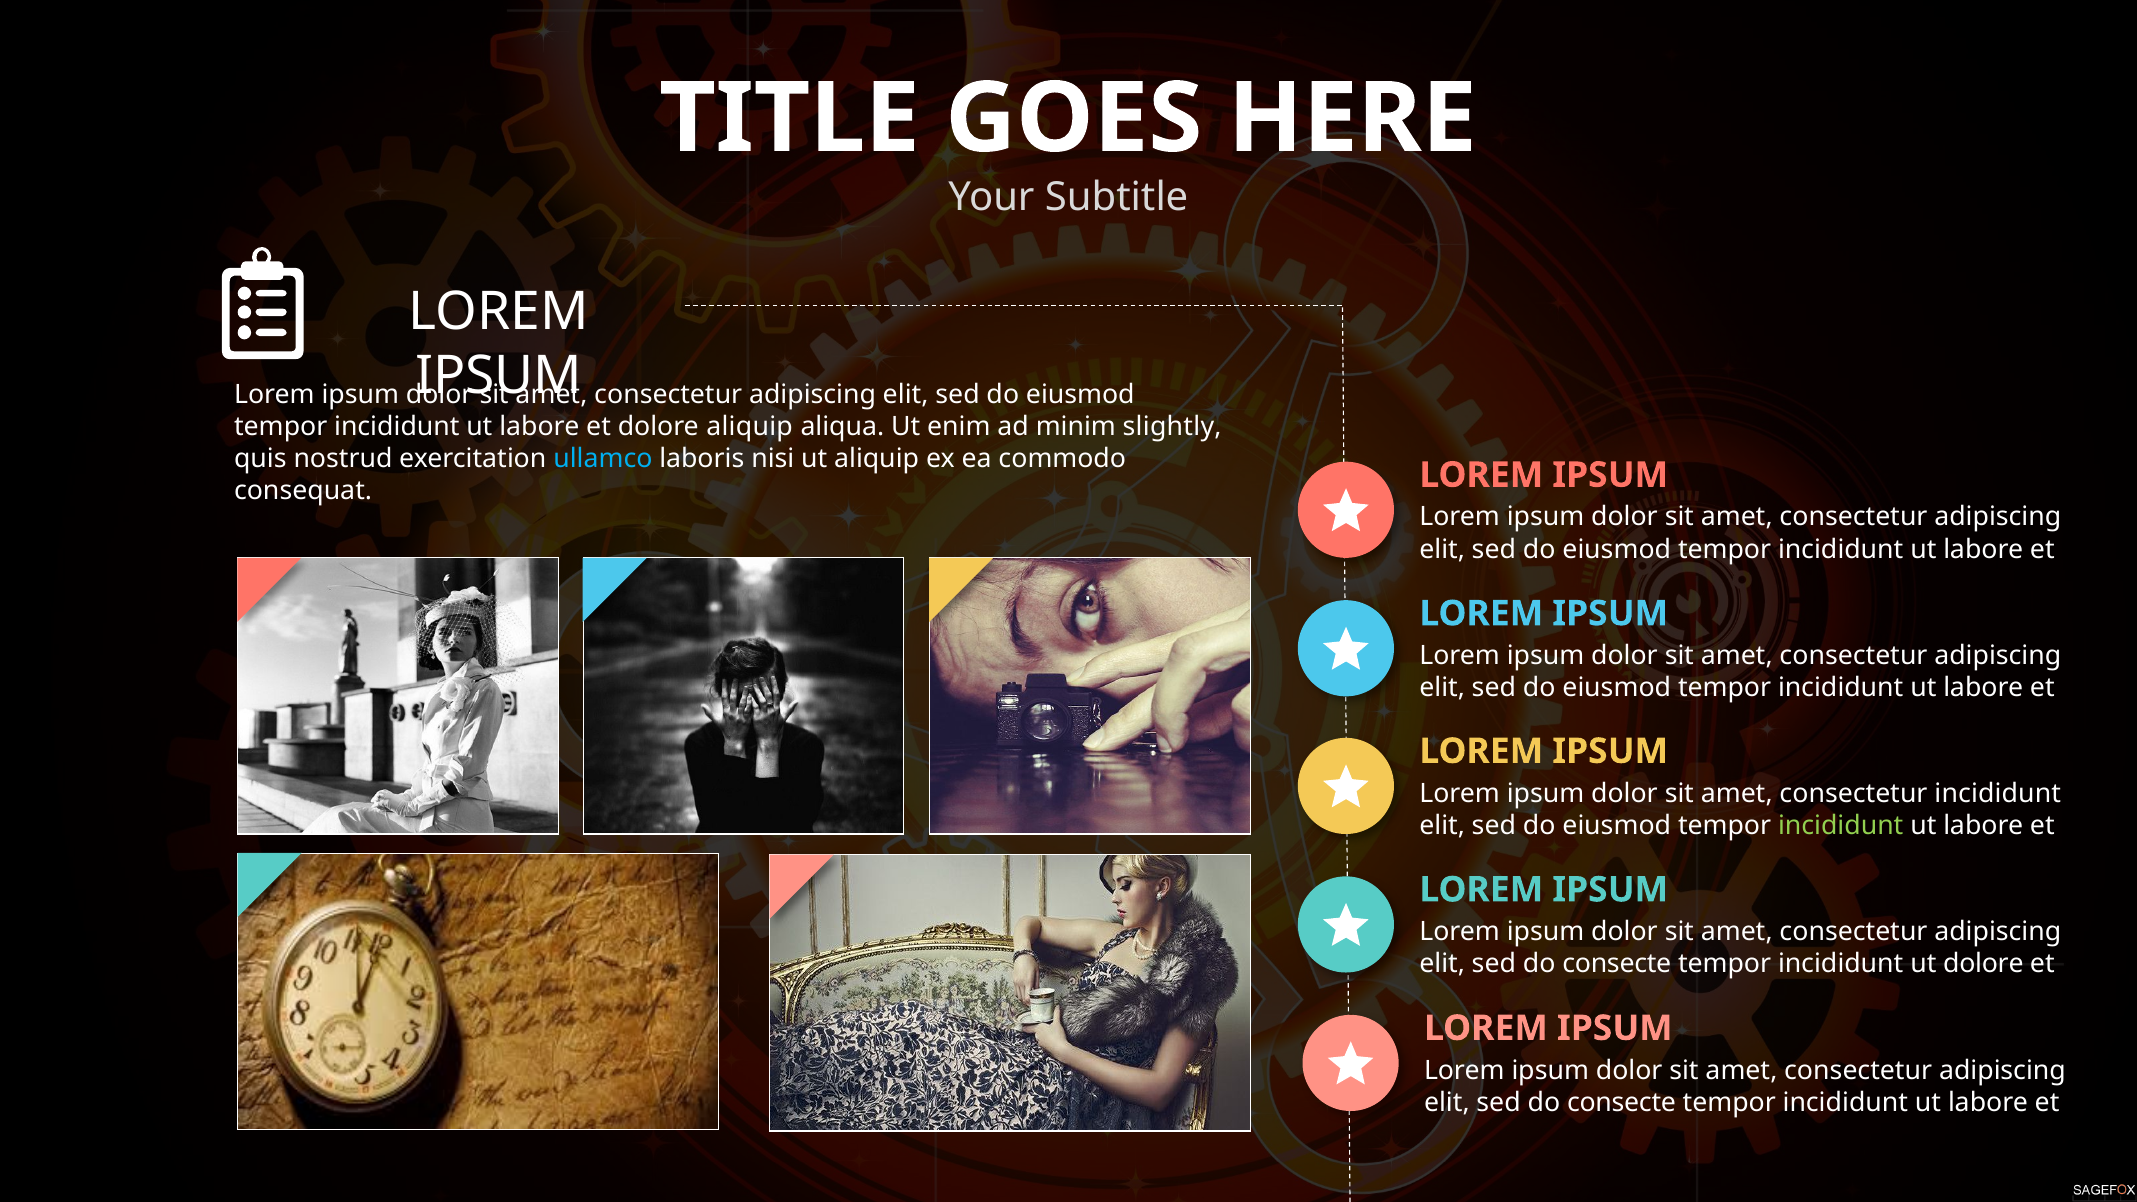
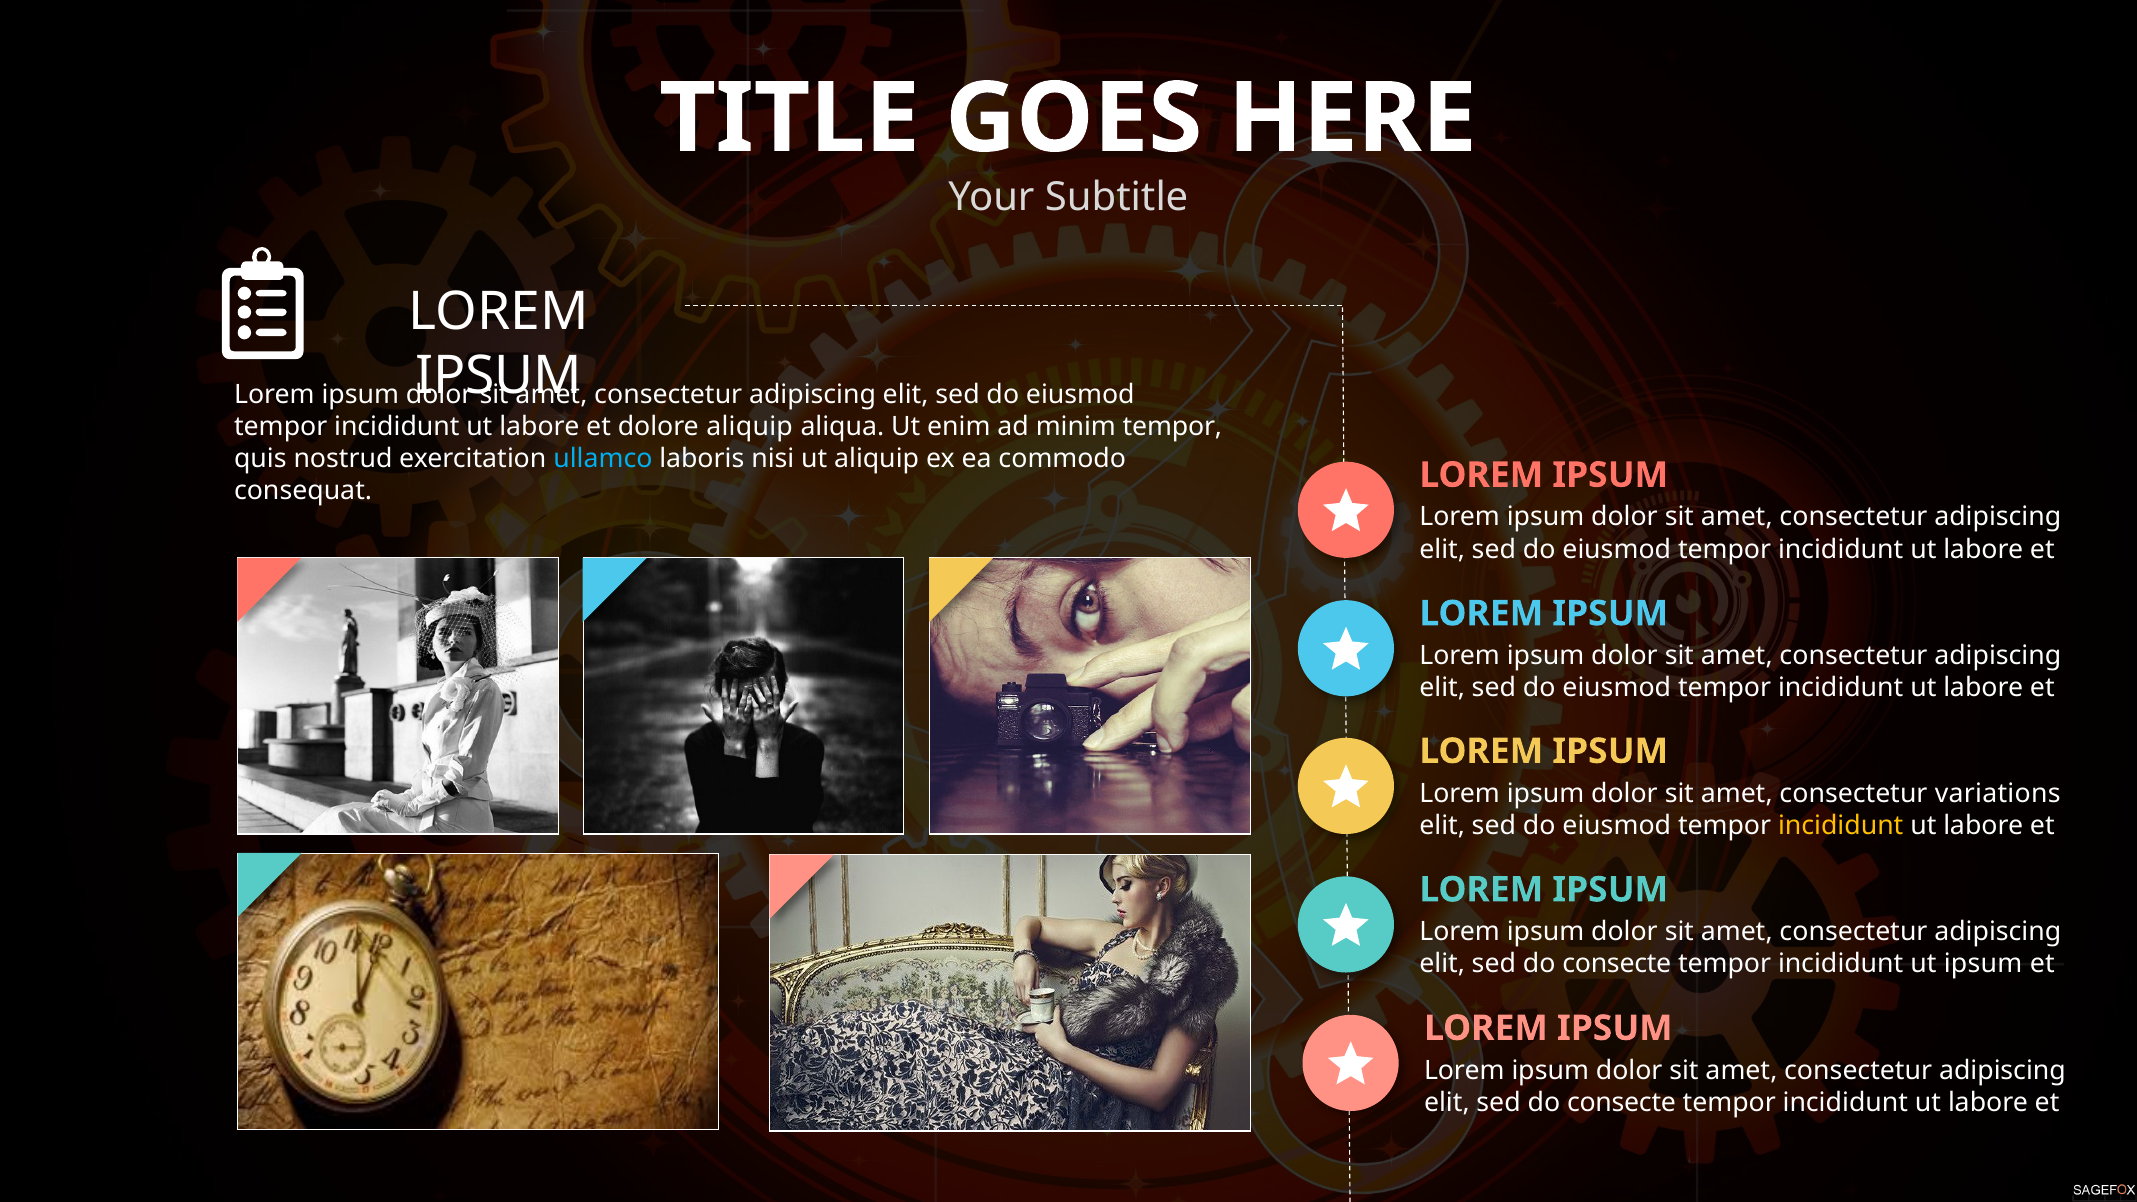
minim slightly: slightly -> tempor
consectetur incididunt: incididunt -> variations
incididunt at (1841, 825) colour: light green -> yellow
ut dolore: dolore -> ipsum
